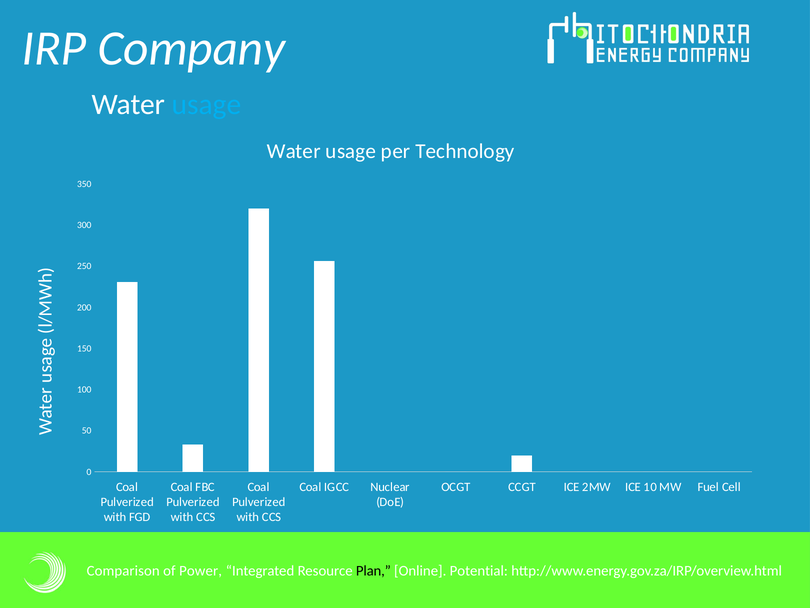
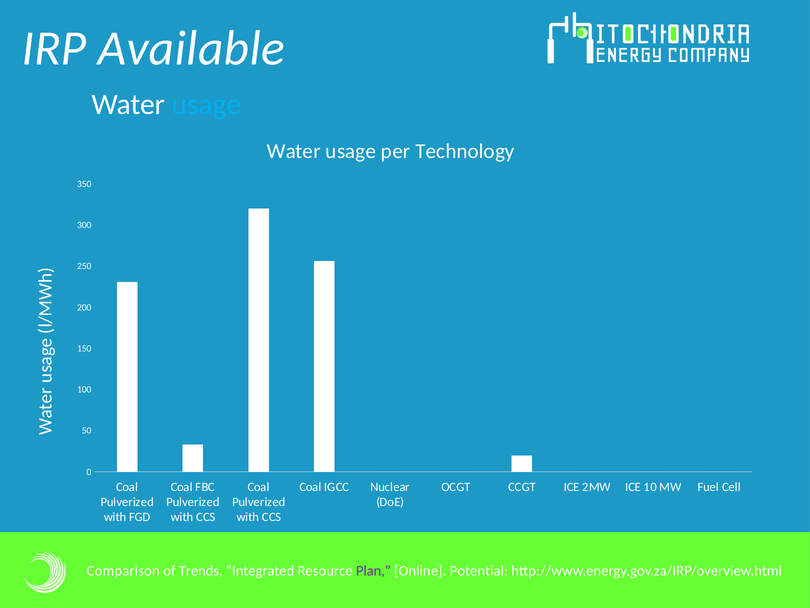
Company: Company -> Available
Power: Power -> Trends
Plan colour: black -> purple
